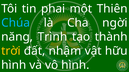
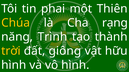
Chúa colour: light blue -> yellow
ngời: ngời -> rạng
nhậm: nhậm -> giông
